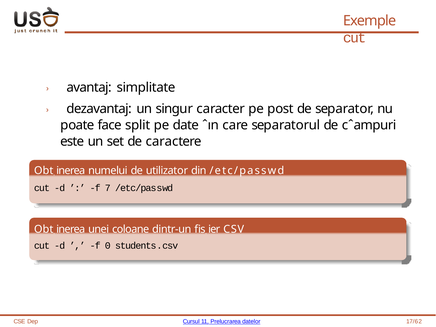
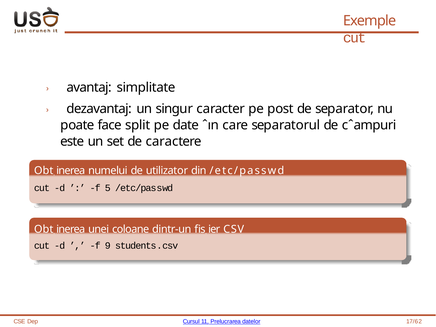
7: 7 -> 5
0: 0 -> 9
